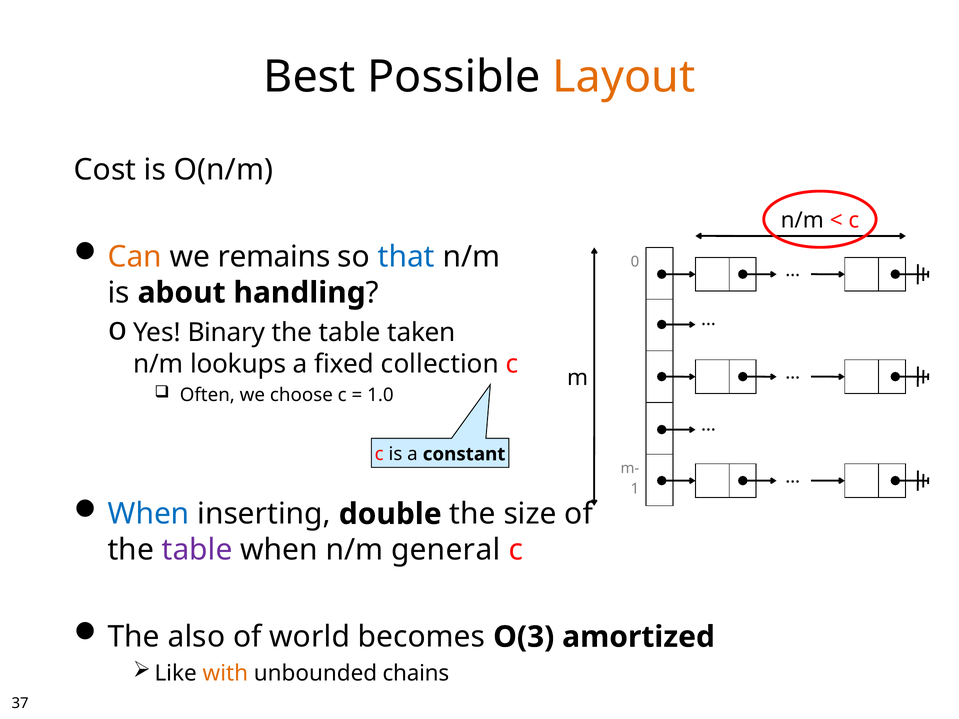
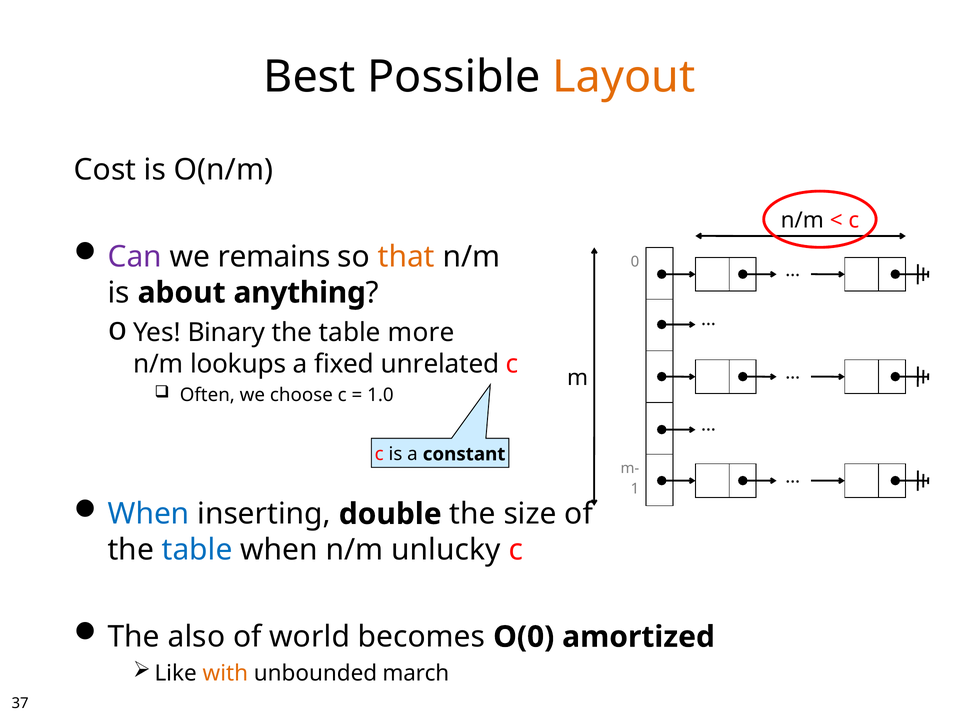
Can colour: orange -> purple
that colour: blue -> orange
handling: handling -> anything
taken: taken -> more
collection: collection -> unrelated
table at (197, 550) colour: purple -> blue
general: general -> unlucky
O(3: O(3 -> O(0
chains: chains -> march
